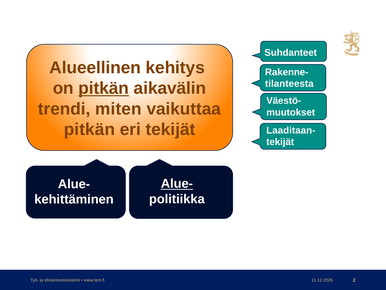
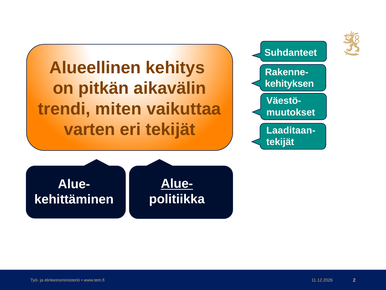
tilanteesta: tilanteesta -> kehityksen
pitkän at (104, 88) underline: present -> none
pitkän at (89, 129): pitkän -> varten
